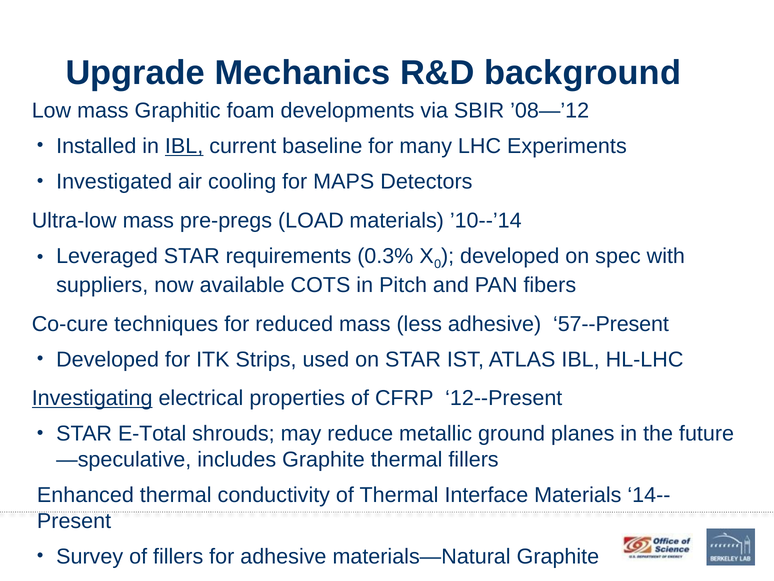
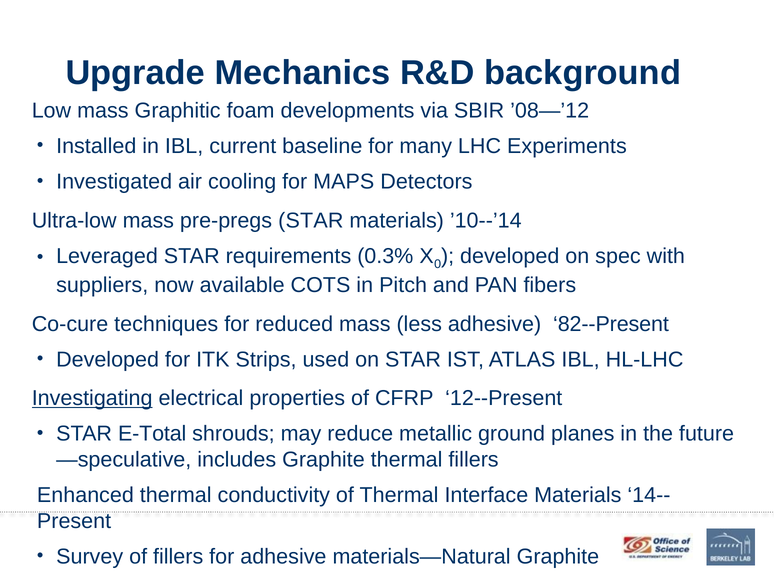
IBL at (184, 146) underline: present -> none
pre-pregs LOAD: LOAD -> STAR
57--Present: 57--Present -> 82--Present
